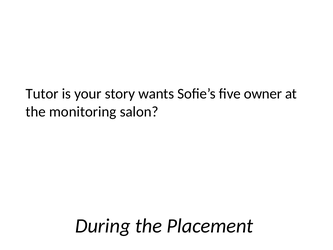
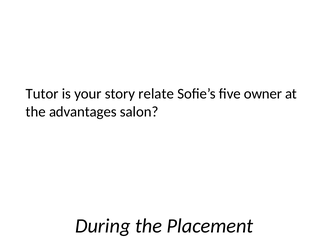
wants: wants -> relate
monitoring: monitoring -> advantages
